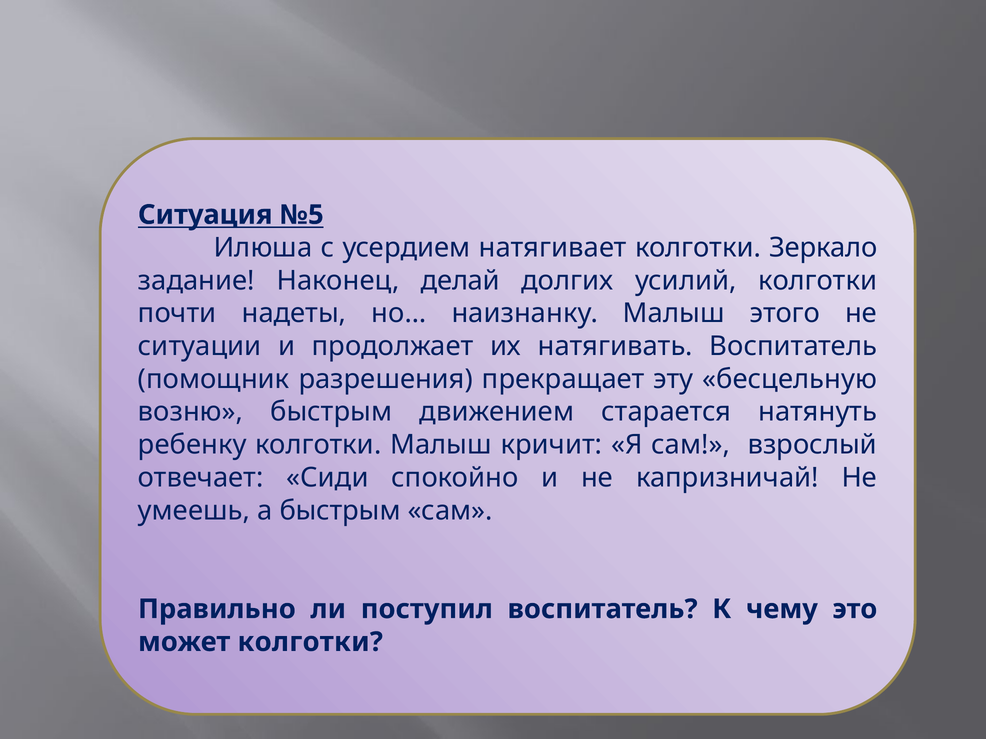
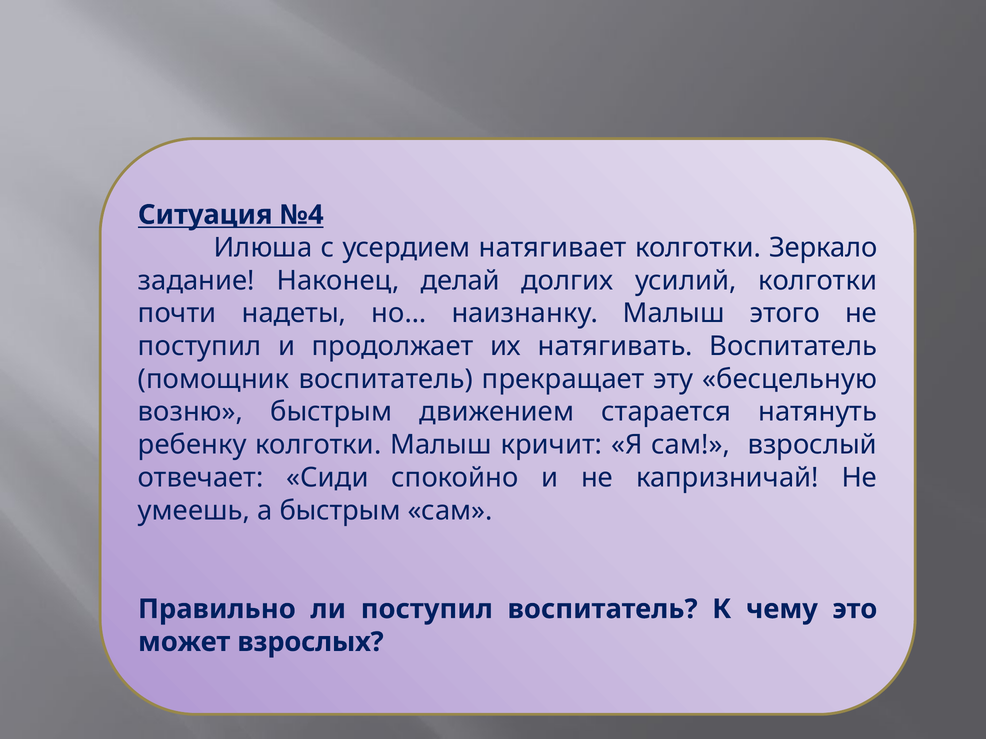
№5: №5 -> №4
ситуации at (200, 346): ситуации -> поступил
помощник разрешения: разрешения -> воспитатель
может колготки: колготки -> взрослых
